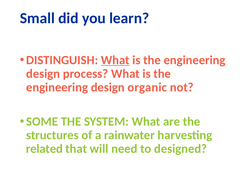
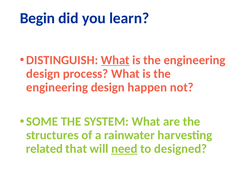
Small: Small -> Begin
organic: organic -> happen
need underline: none -> present
